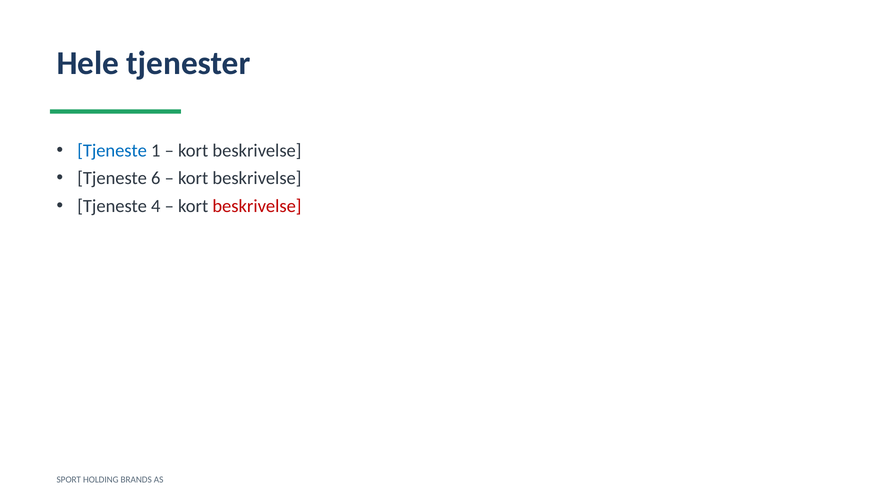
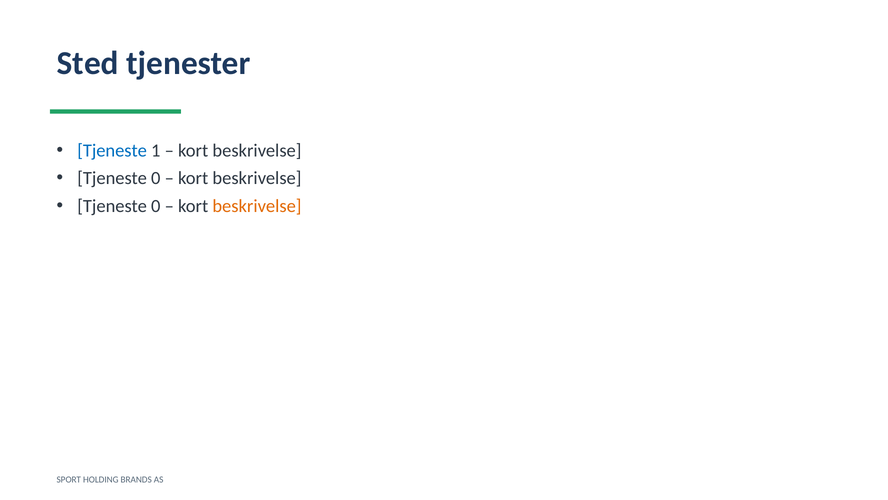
Hele: Hele -> Sted
6 at (156, 178): 6 -> 0
4 at (156, 206): 4 -> 0
beskrivelse at (257, 206) colour: red -> orange
